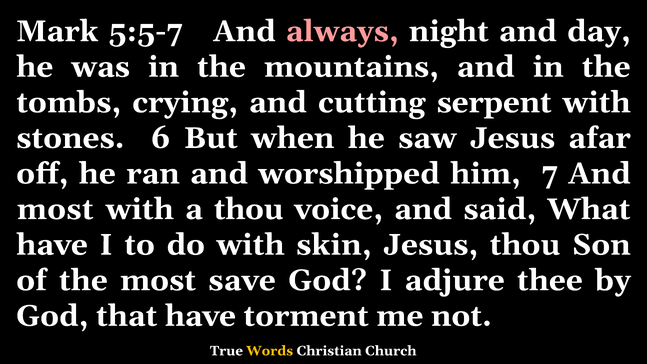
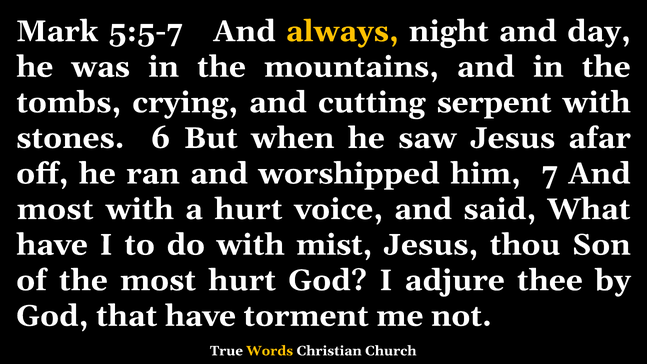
always colour: pink -> yellow
a thou: thou -> hurt
skin: skin -> mist
most save: save -> hurt
